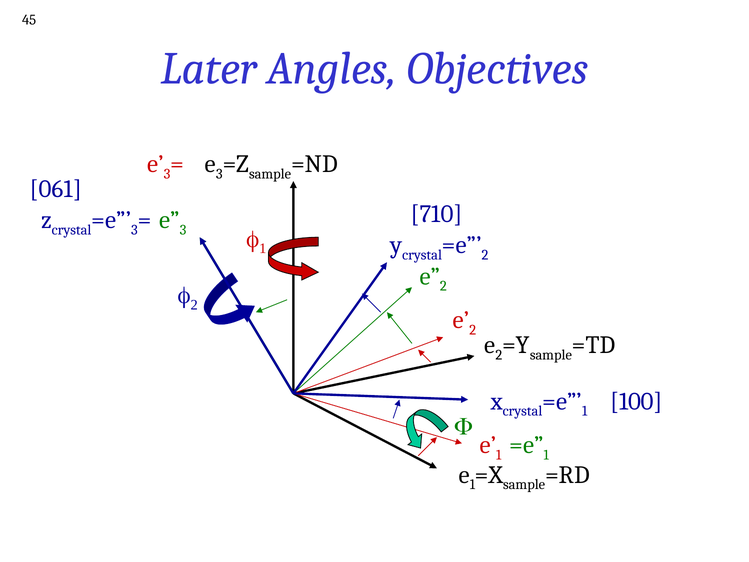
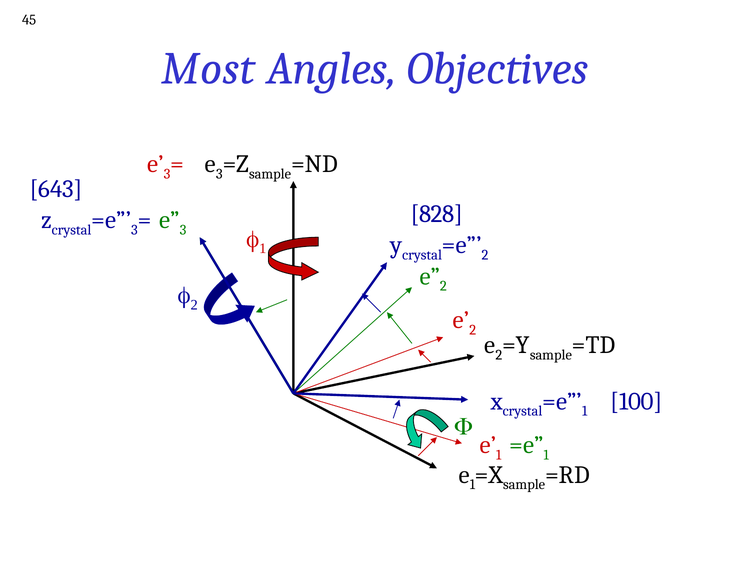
Later: Later -> Most
061: 061 -> 643
710: 710 -> 828
